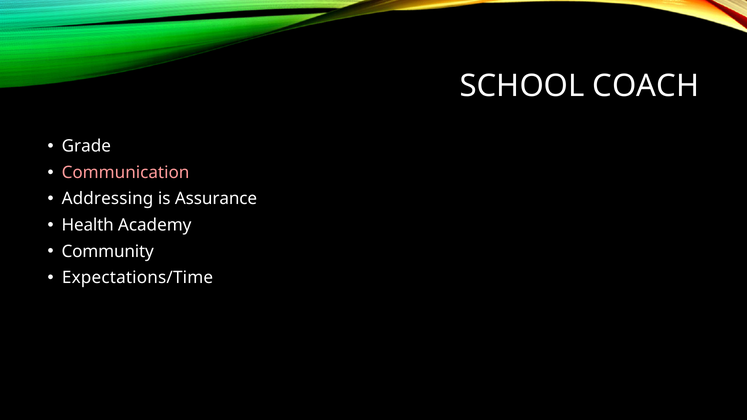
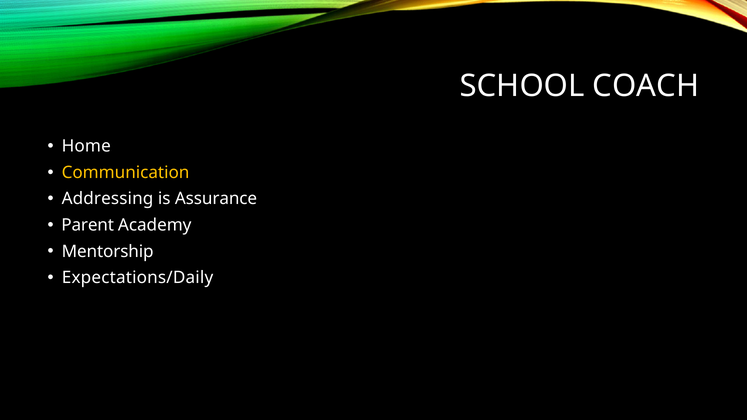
Grade: Grade -> Home
Communication colour: pink -> yellow
Health: Health -> Parent
Community: Community -> Mentorship
Expectations/Time: Expectations/Time -> Expectations/Daily
